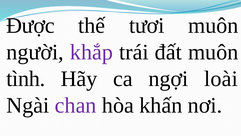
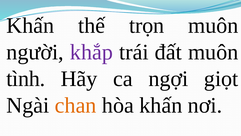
Được at (30, 26): Được -> Khấn
tươi: tươi -> trọn
loài: loài -> giọt
chan colour: purple -> orange
